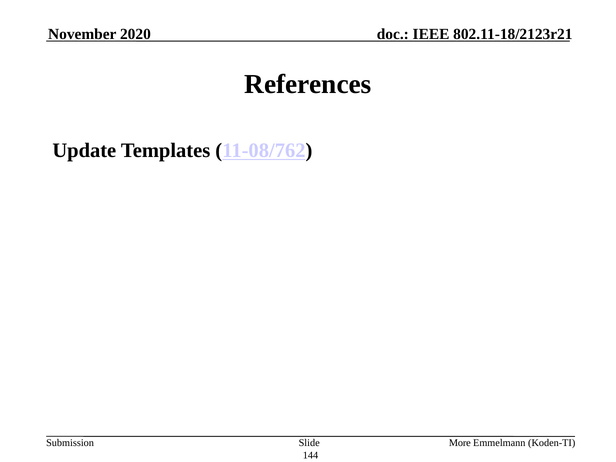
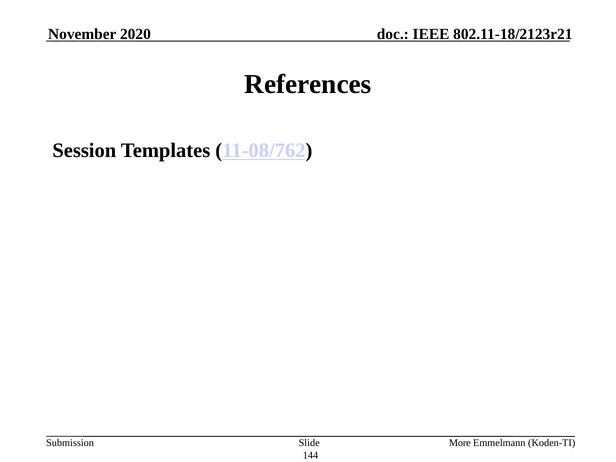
Update: Update -> Session
